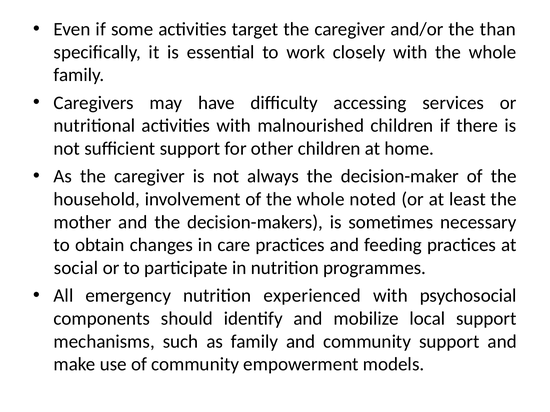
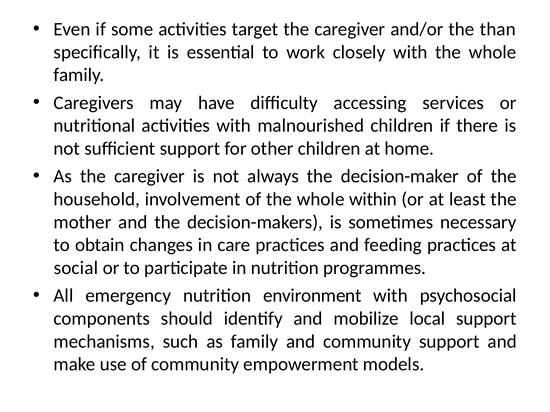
noted: noted -> within
experienced: experienced -> environment
